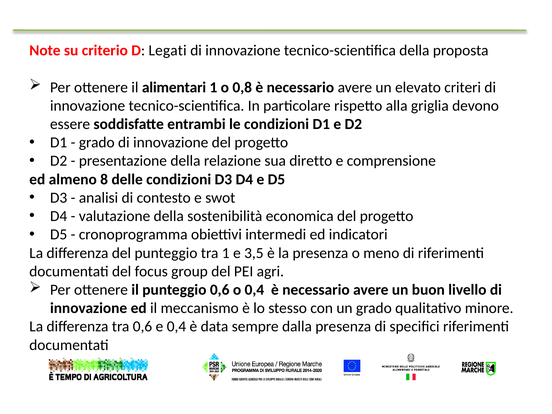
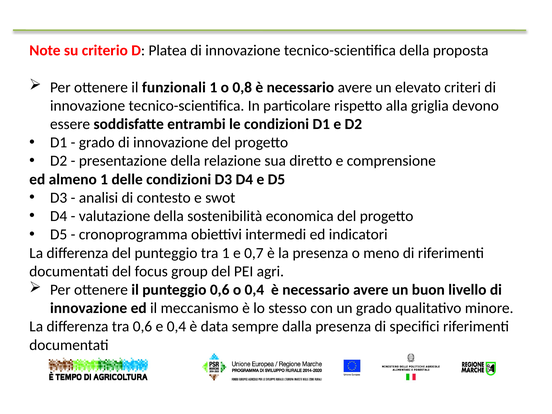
Legati: Legati -> Platea
alimentari: alimentari -> funzionali
almeno 8: 8 -> 1
3,5: 3,5 -> 0,7
